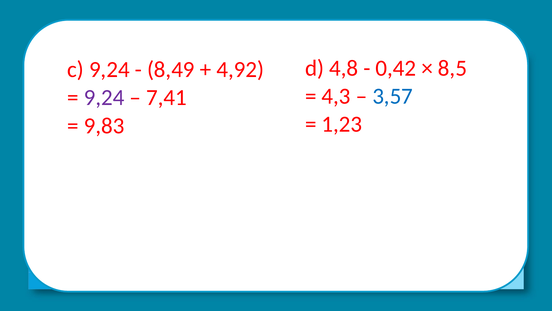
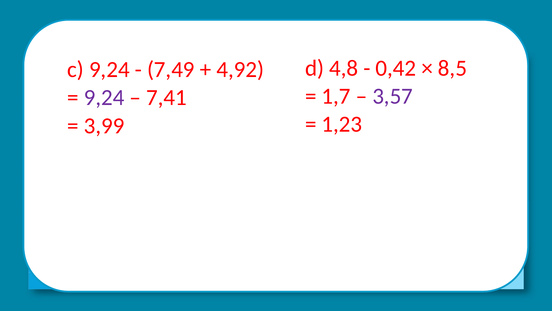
8,49: 8,49 -> 7,49
4,3: 4,3 -> 1,7
3,57 colour: blue -> purple
9,83: 9,83 -> 3,99
